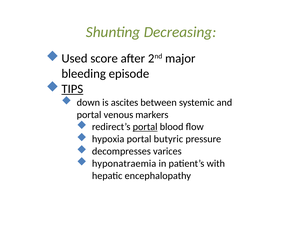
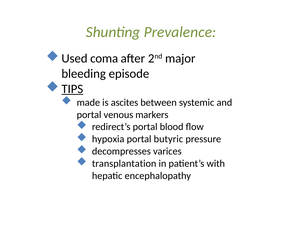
Decreasing: Decreasing -> Prevalence
score: score -> coma
down: down -> made
portal at (145, 127) underline: present -> none
hyponatraemia: hyponatraemia -> transplantation
